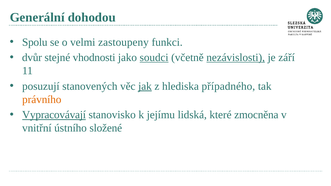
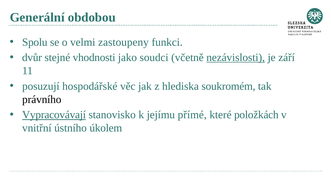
dohodou: dohodou -> obdobou
soudci underline: present -> none
stanovených: stanovených -> hospodářské
jak underline: present -> none
případného: případného -> soukromém
právního colour: orange -> black
lidská: lidská -> přímé
zmocněna: zmocněna -> položkách
složené: složené -> úkolem
